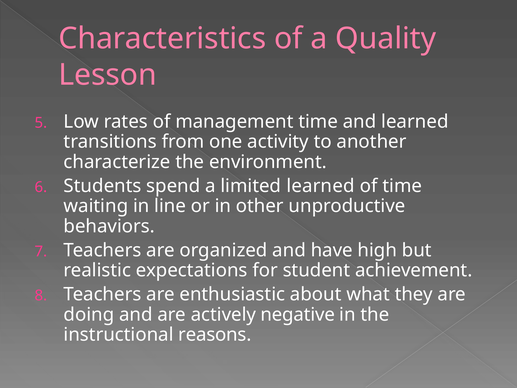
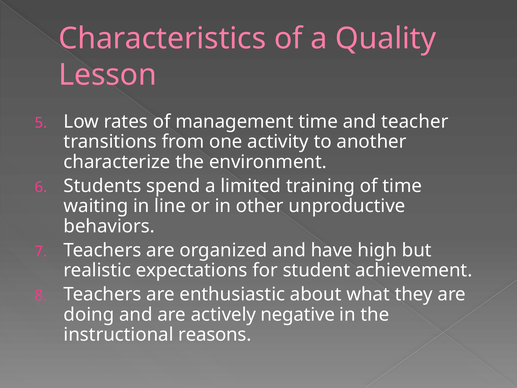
and learned: learned -> teacher
limited learned: learned -> training
